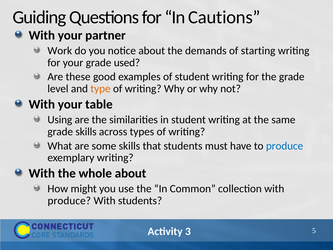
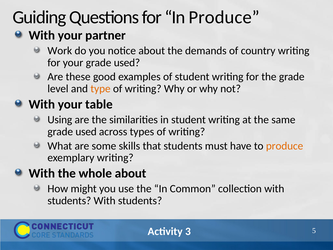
In Cautions: Cautions -> Produce
starting: starting -> country
skills at (86, 131): skills -> used
produce at (285, 146) colour: blue -> orange
produce at (69, 200): produce -> students
